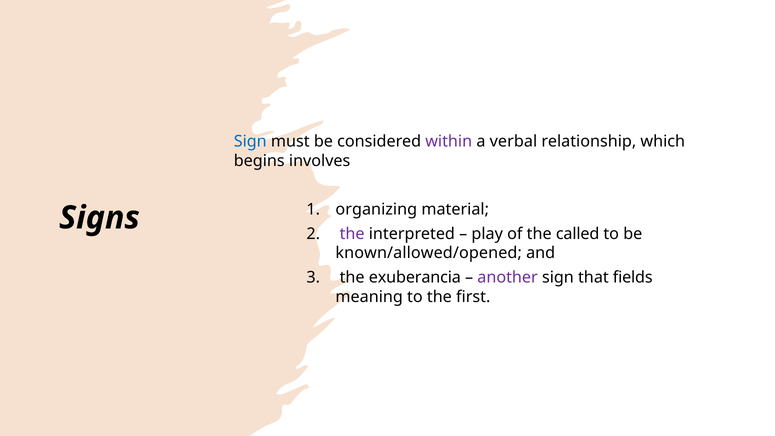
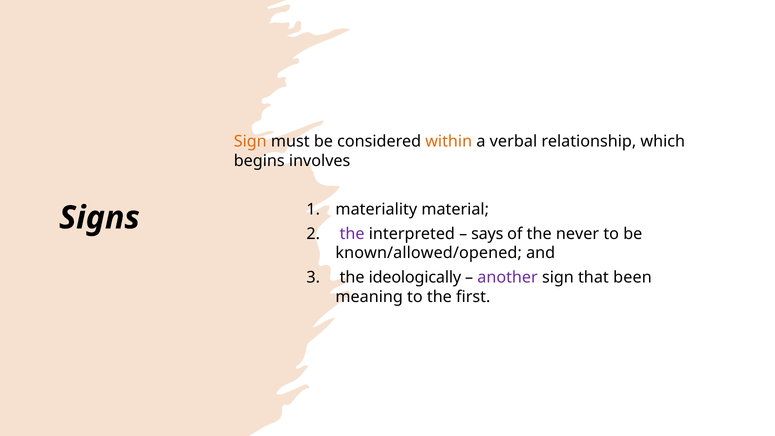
Sign at (250, 141) colour: blue -> orange
within colour: purple -> orange
organizing: organizing -> materiality
play: play -> says
called: called -> never
exuberancia: exuberancia -> ideologically
fields: fields -> been
